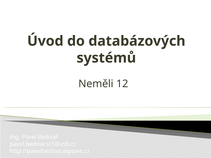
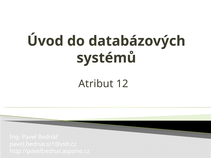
Neměli: Neměli -> Atribut
